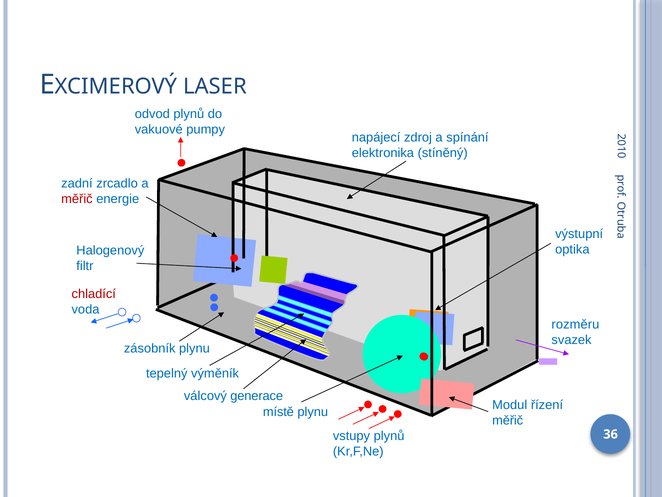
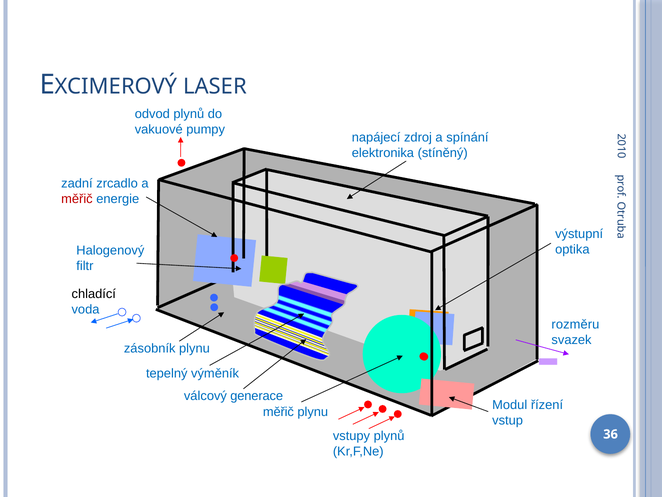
chladící colour: red -> black
místě at (278, 411): místě -> měřič
měřič at (508, 420): měřič -> vstup
